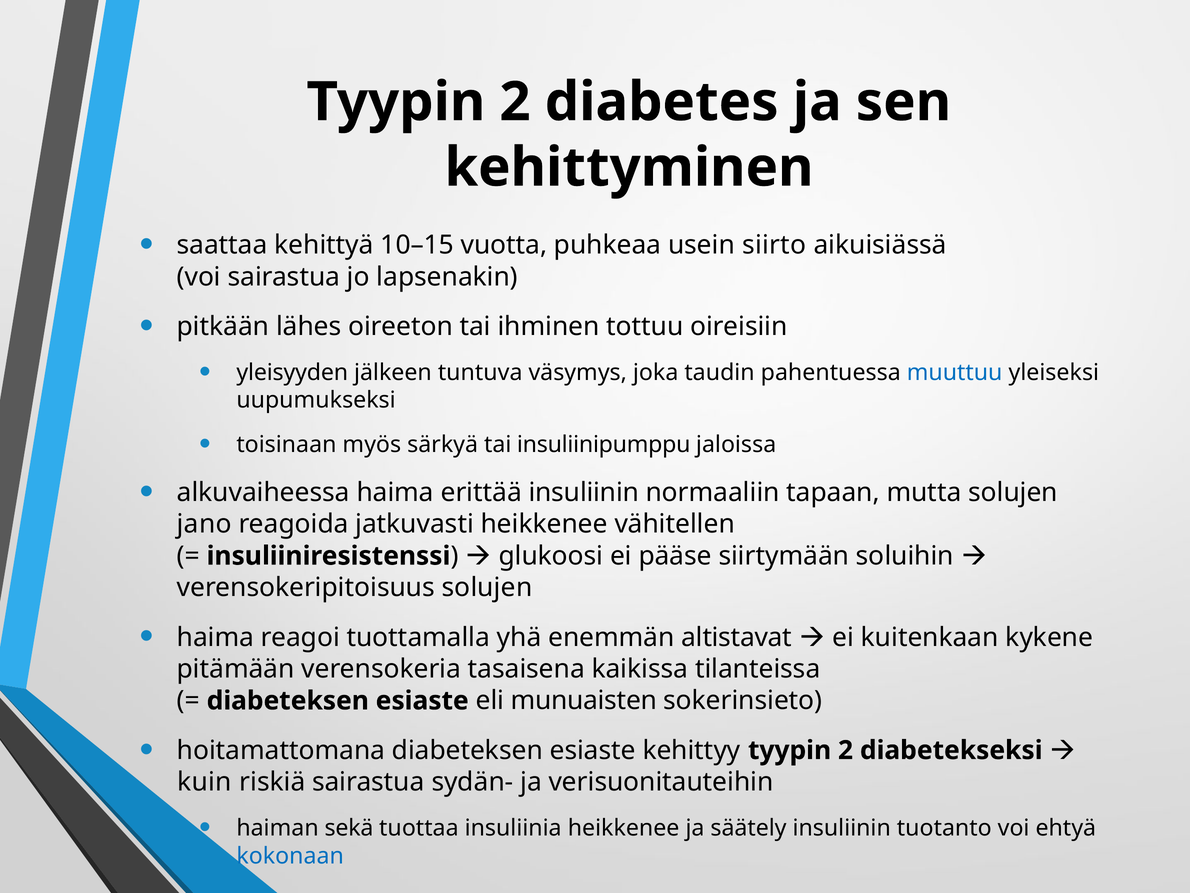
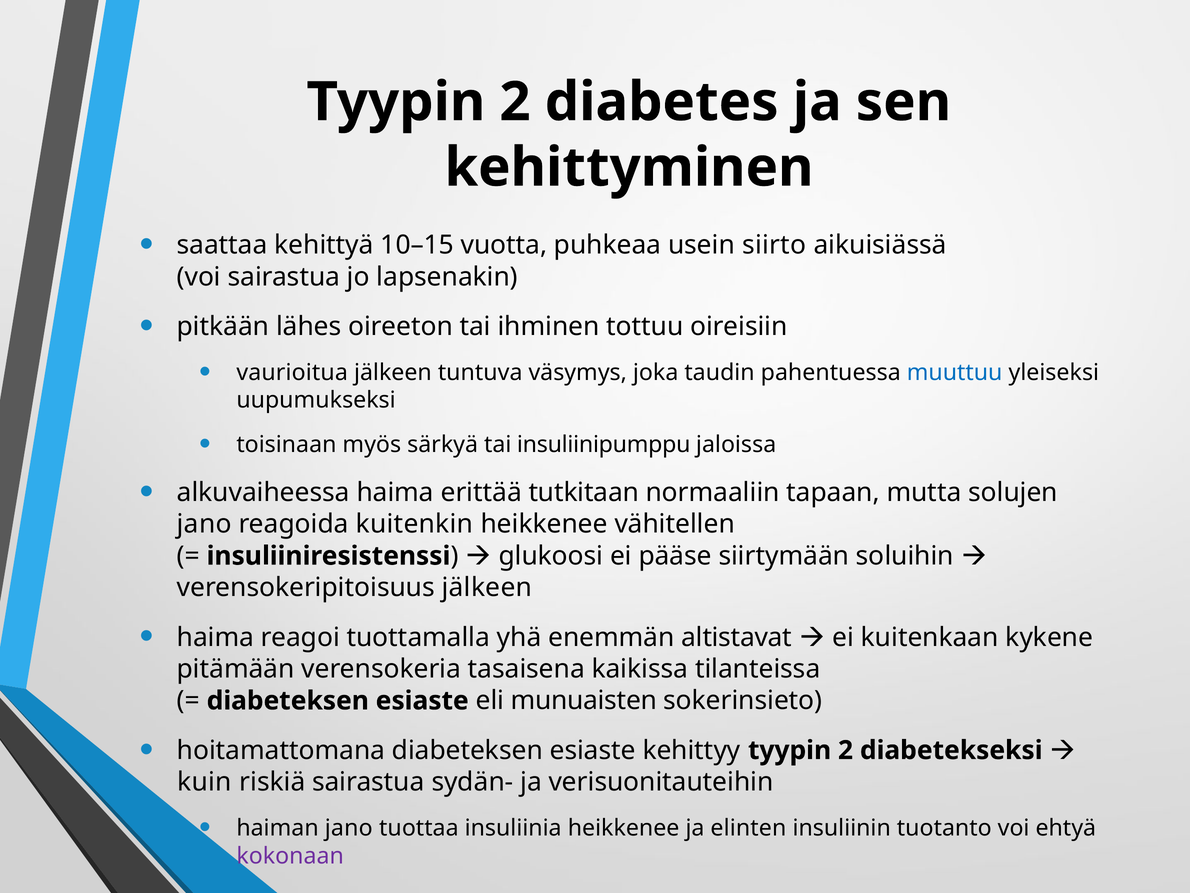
yleisyyden: yleisyyden -> vaurioitua
erittää insuliinin: insuliinin -> tutkitaan
jatkuvasti: jatkuvasti -> kuitenkin
verensokeripitoisuus solujen: solujen -> jälkeen
haiman sekä: sekä -> jano
säätely: säätely -> elinten
kokonaan colour: blue -> purple
